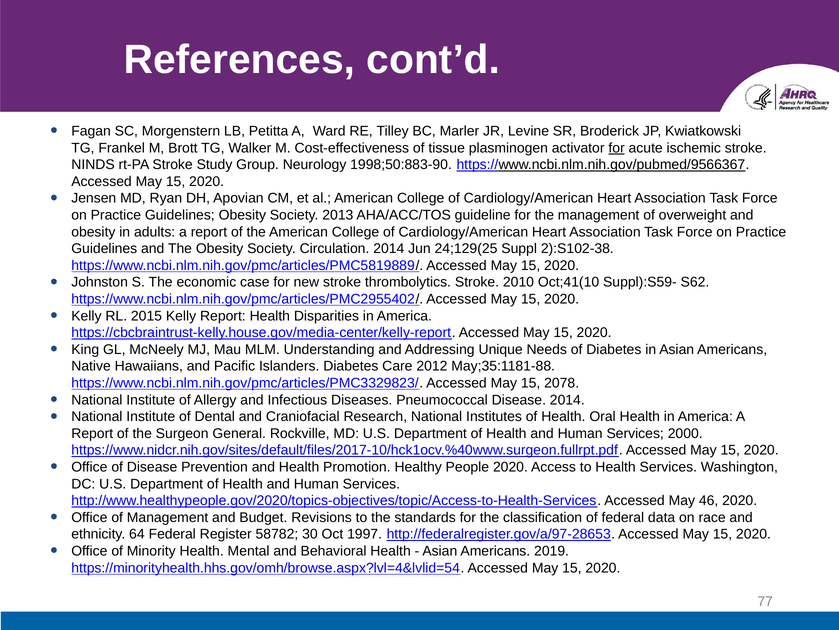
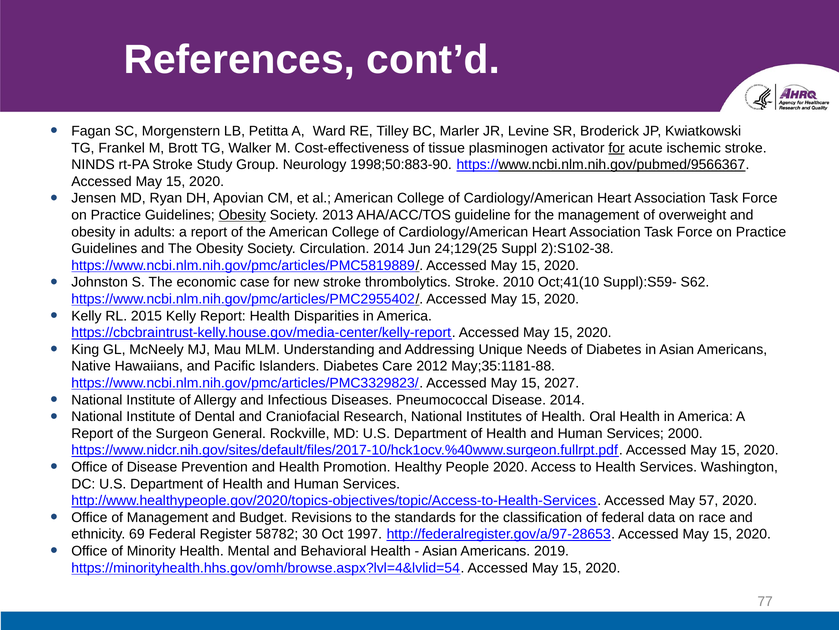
Obesity at (242, 215) underline: none -> present
2078: 2078 -> 2027
46: 46 -> 57
64: 64 -> 69
